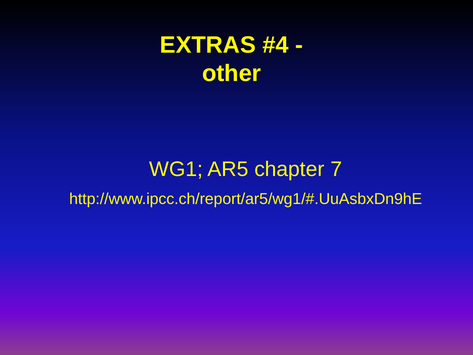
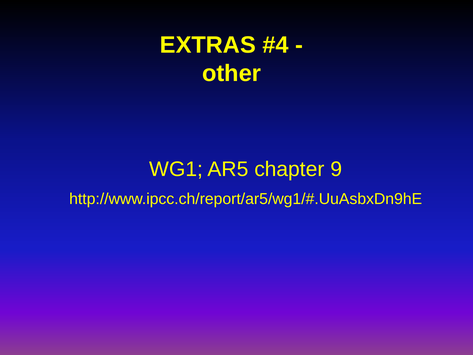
7: 7 -> 9
